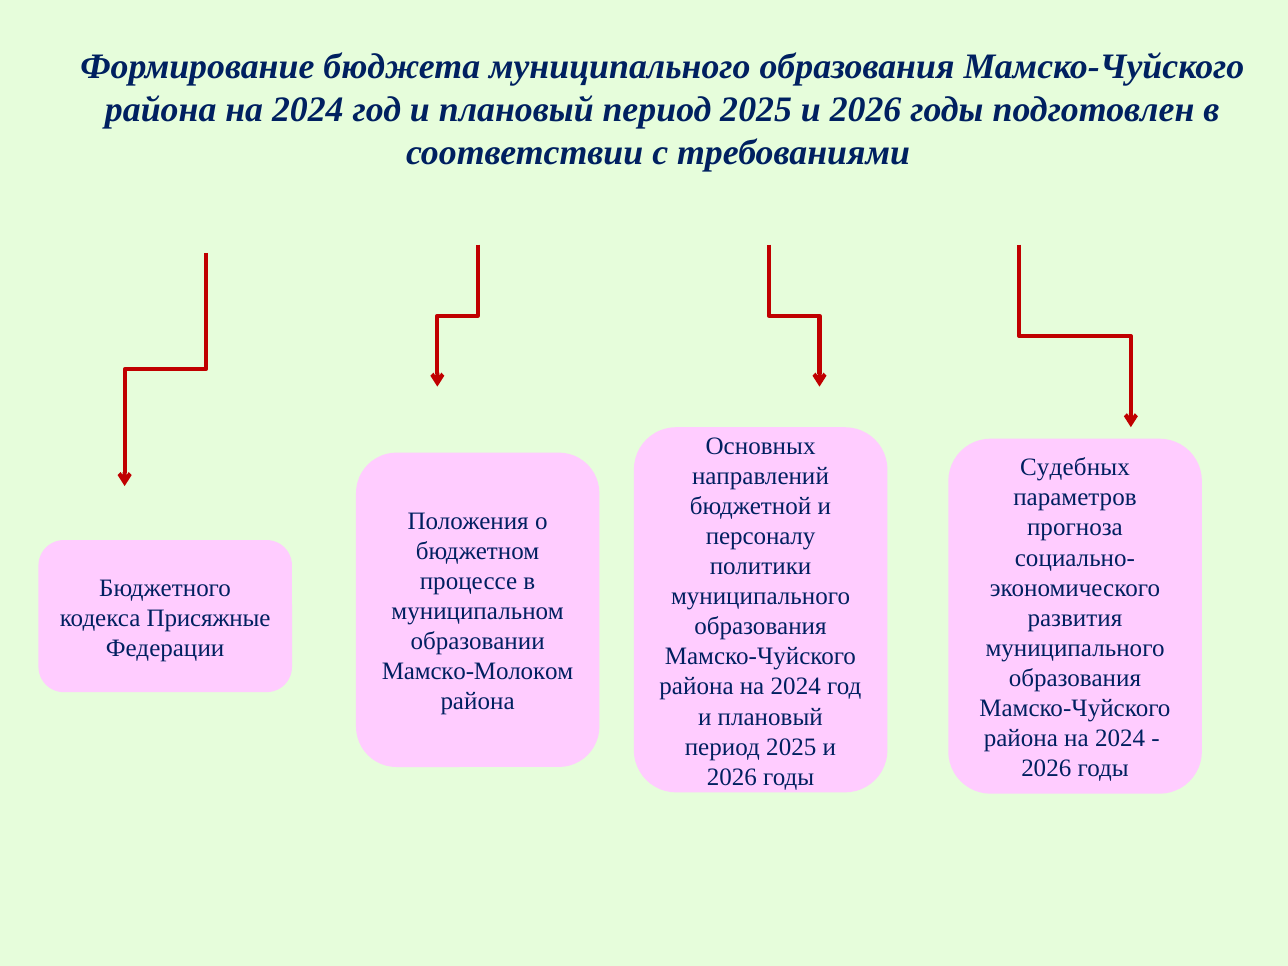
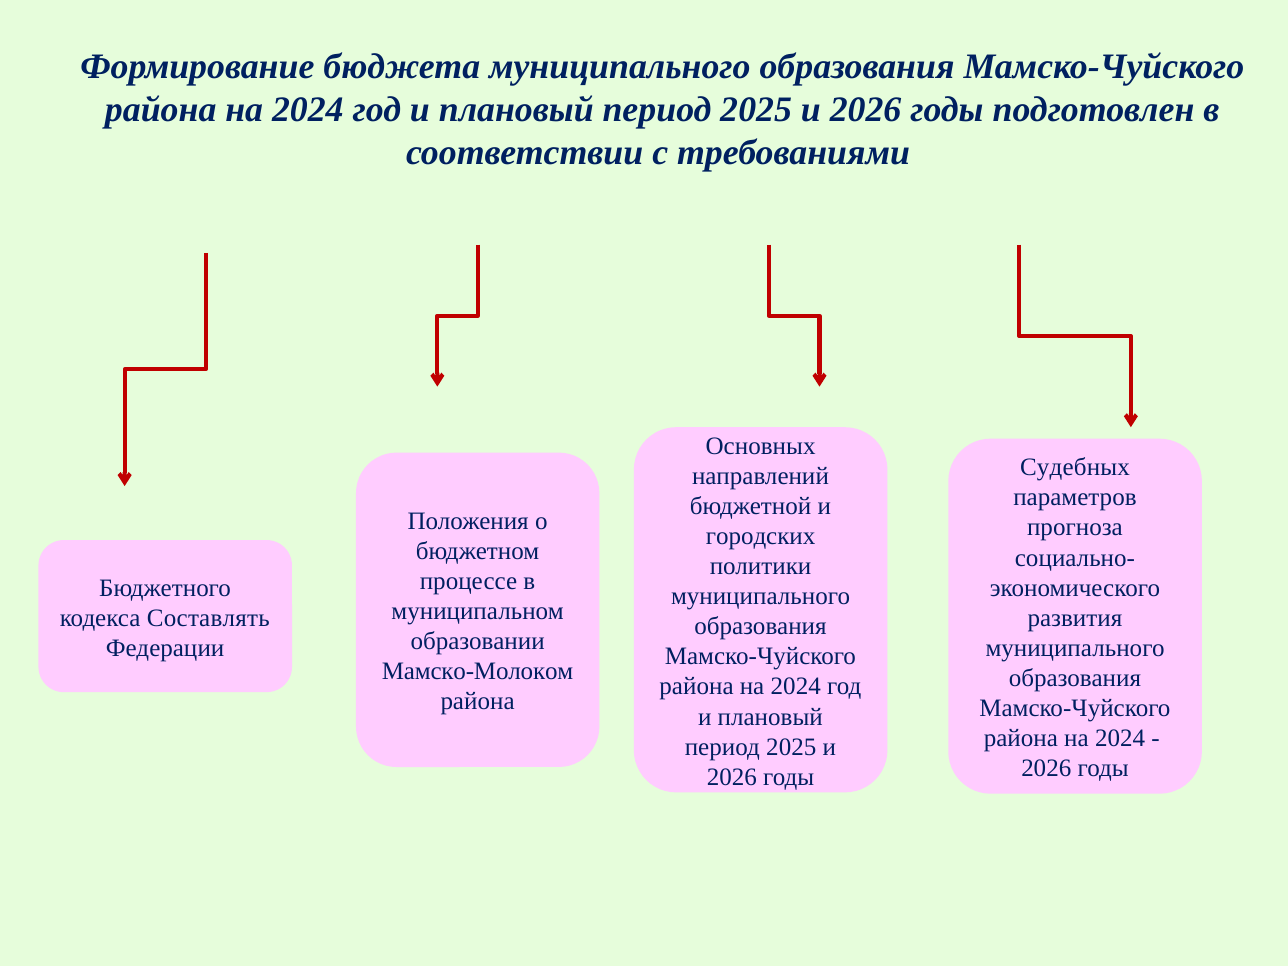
персоналу: персоналу -> городских
Присяжные: Присяжные -> Составлять
